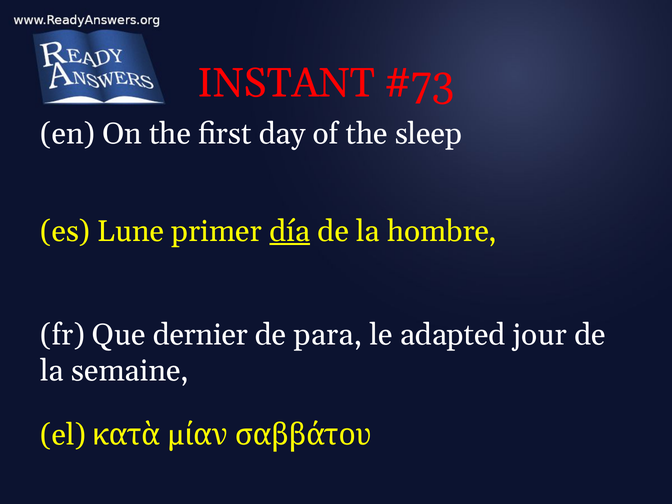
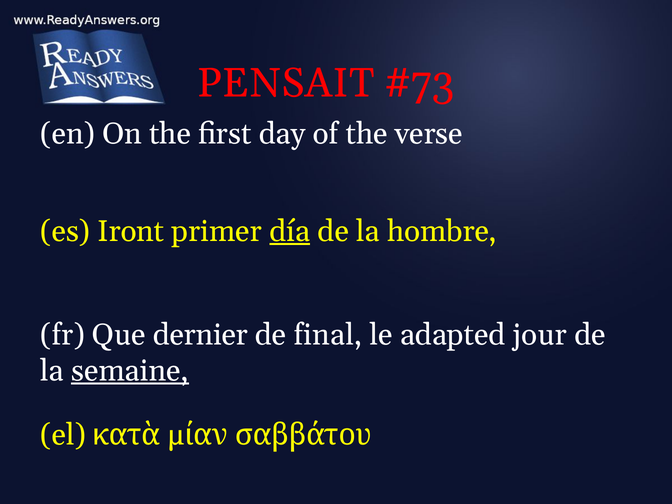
INSTANT: INSTANT -> PENSAIT
sleep: sleep -> verse
Lune: Lune -> Iront
para: para -> final
semaine underline: none -> present
